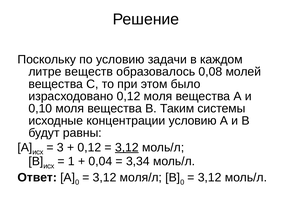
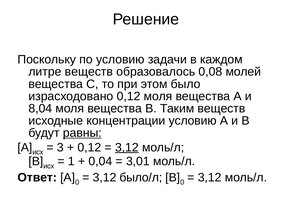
0,10: 0,10 -> 8,04
Таким системы: системы -> веществ
равны underline: none -> present
3,34: 3,34 -> 3,01
моля/л: моля/л -> было/л
